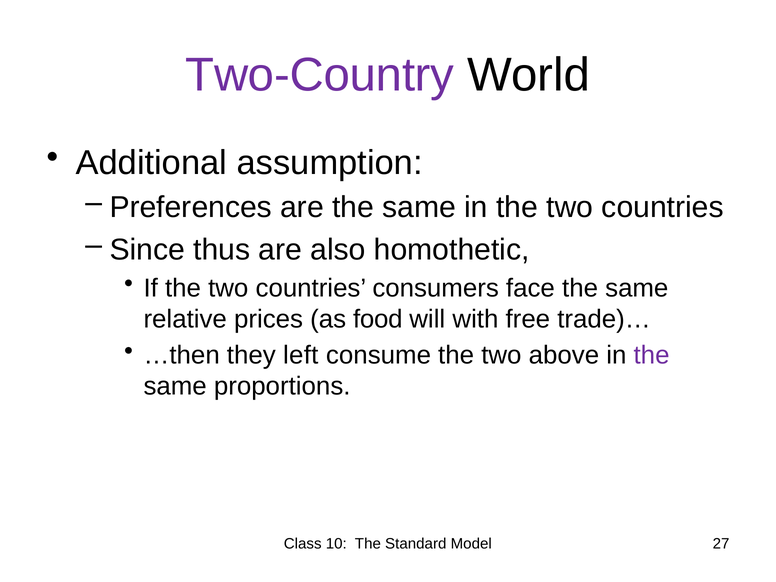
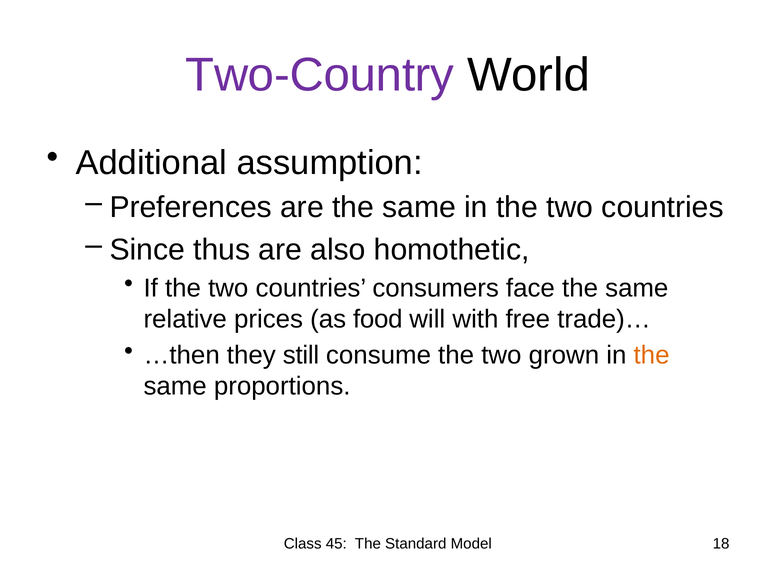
left: left -> still
above: above -> grown
the at (652, 355) colour: purple -> orange
10: 10 -> 45
27: 27 -> 18
